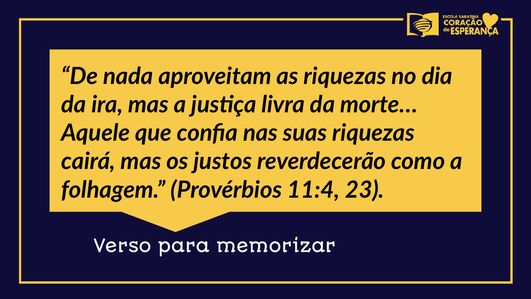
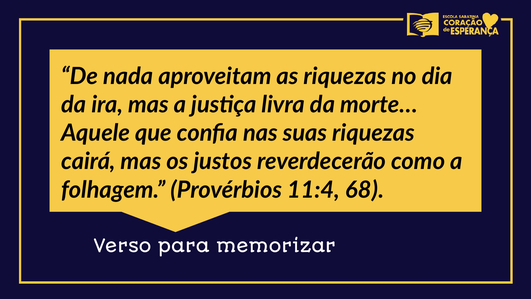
23: 23 -> 68
